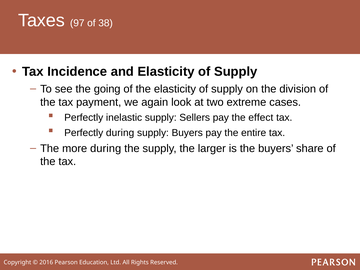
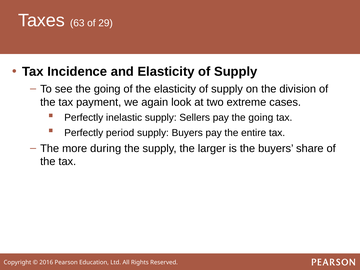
97: 97 -> 63
38: 38 -> 29
pay the effect: effect -> going
Perfectly during: during -> period
